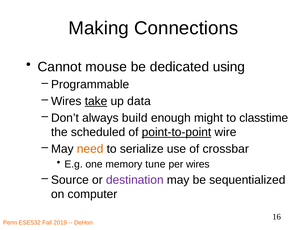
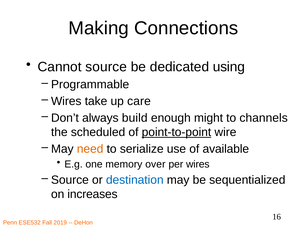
Cannot mouse: mouse -> source
take underline: present -> none
data: data -> care
classtime: classtime -> channels
crossbar: crossbar -> available
tune: tune -> over
destination colour: purple -> blue
computer: computer -> increases
